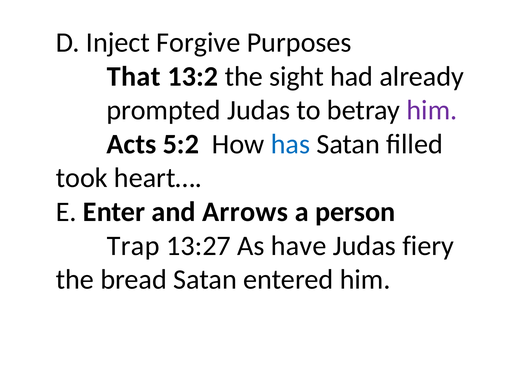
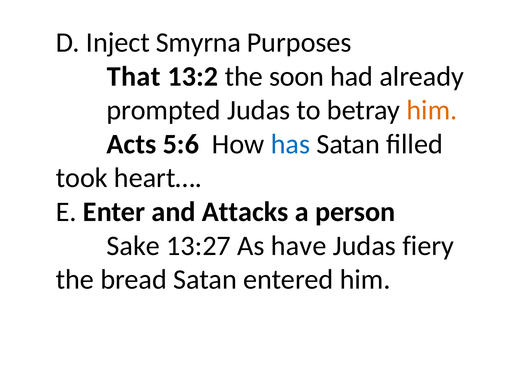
Forgive: Forgive -> Smyrna
sight: sight -> soon
him at (432, 110) colour: purple -> orange
5:2: 5:2 -> 5:6
Arrows: Arrows -> Attacks
Trap: Trap -> Sake
